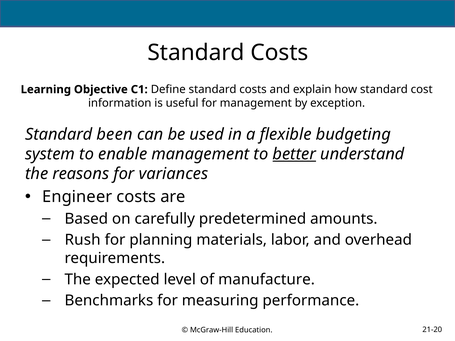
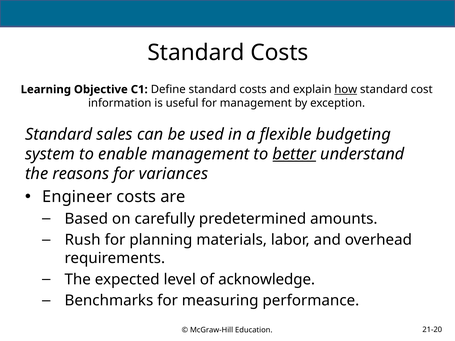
how underline: none -> present
been: been -> sales
manufacture: manufacture -> acknowledge
